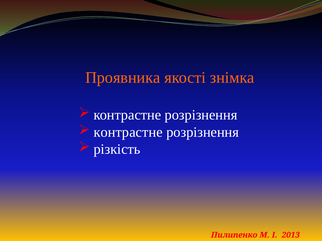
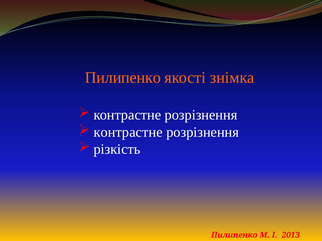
Проявника at (123, 78): Проявника -> Пилипенко
